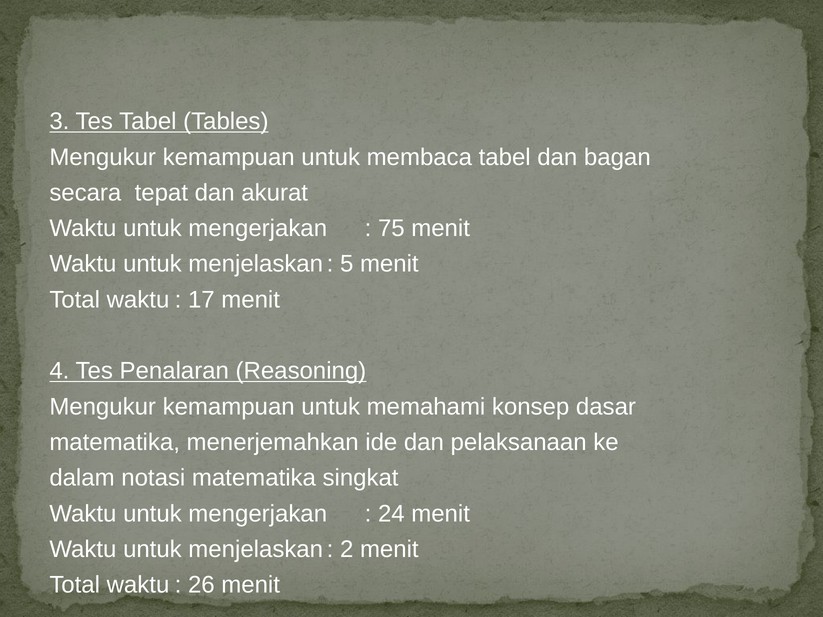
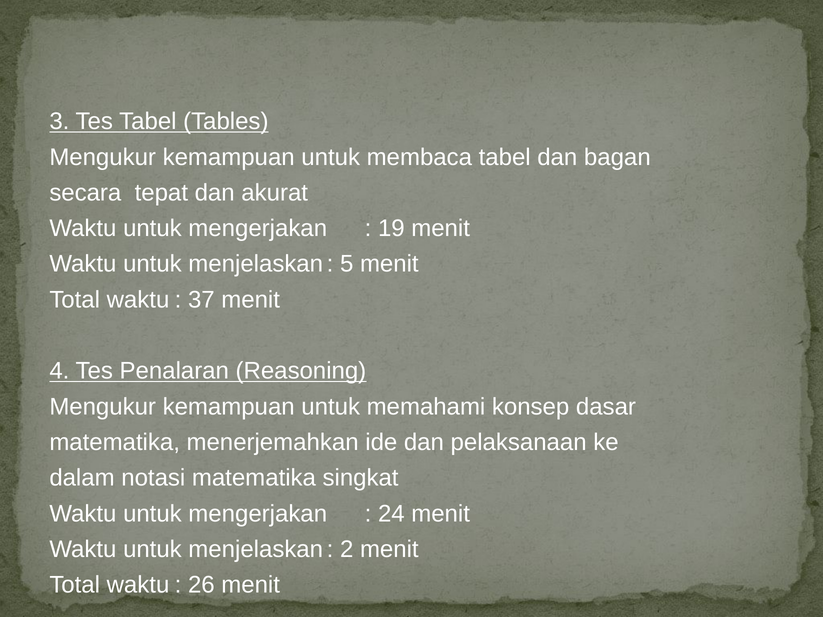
75: 75 -> 19
17: 17 -> 37
